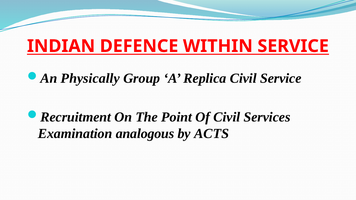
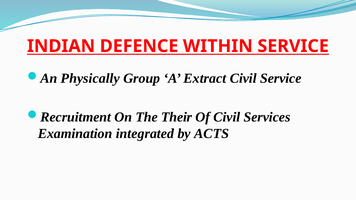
Replica: Replica -> Extract
Point: Point -> Their
analogous: analogous -> integrated
